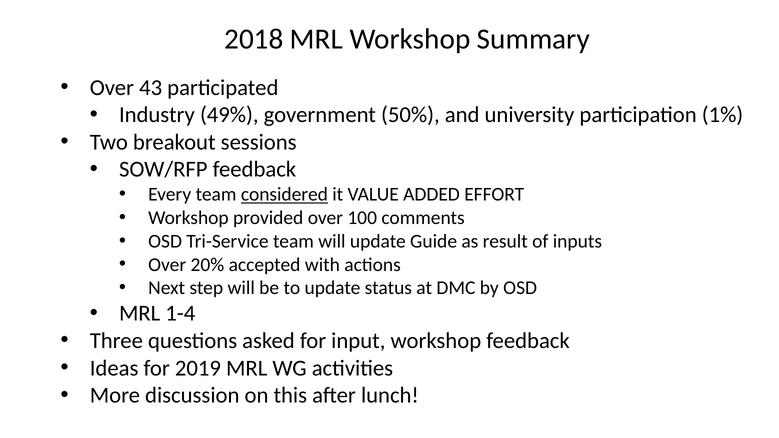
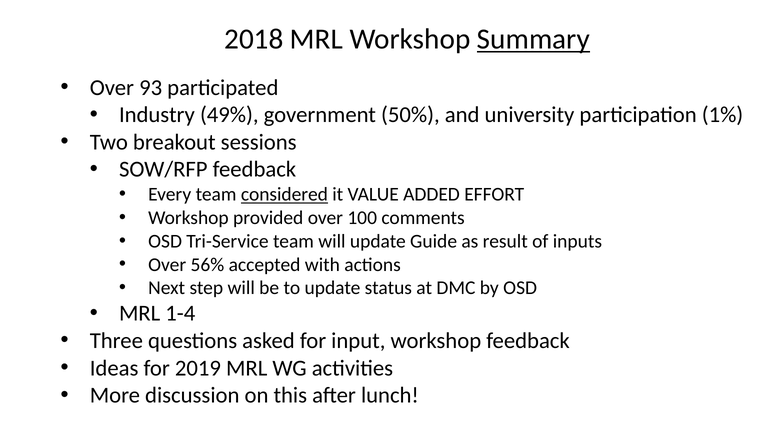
Summary underline: none -> present
43: 43 -> 93
20%: 20% -> 56%
